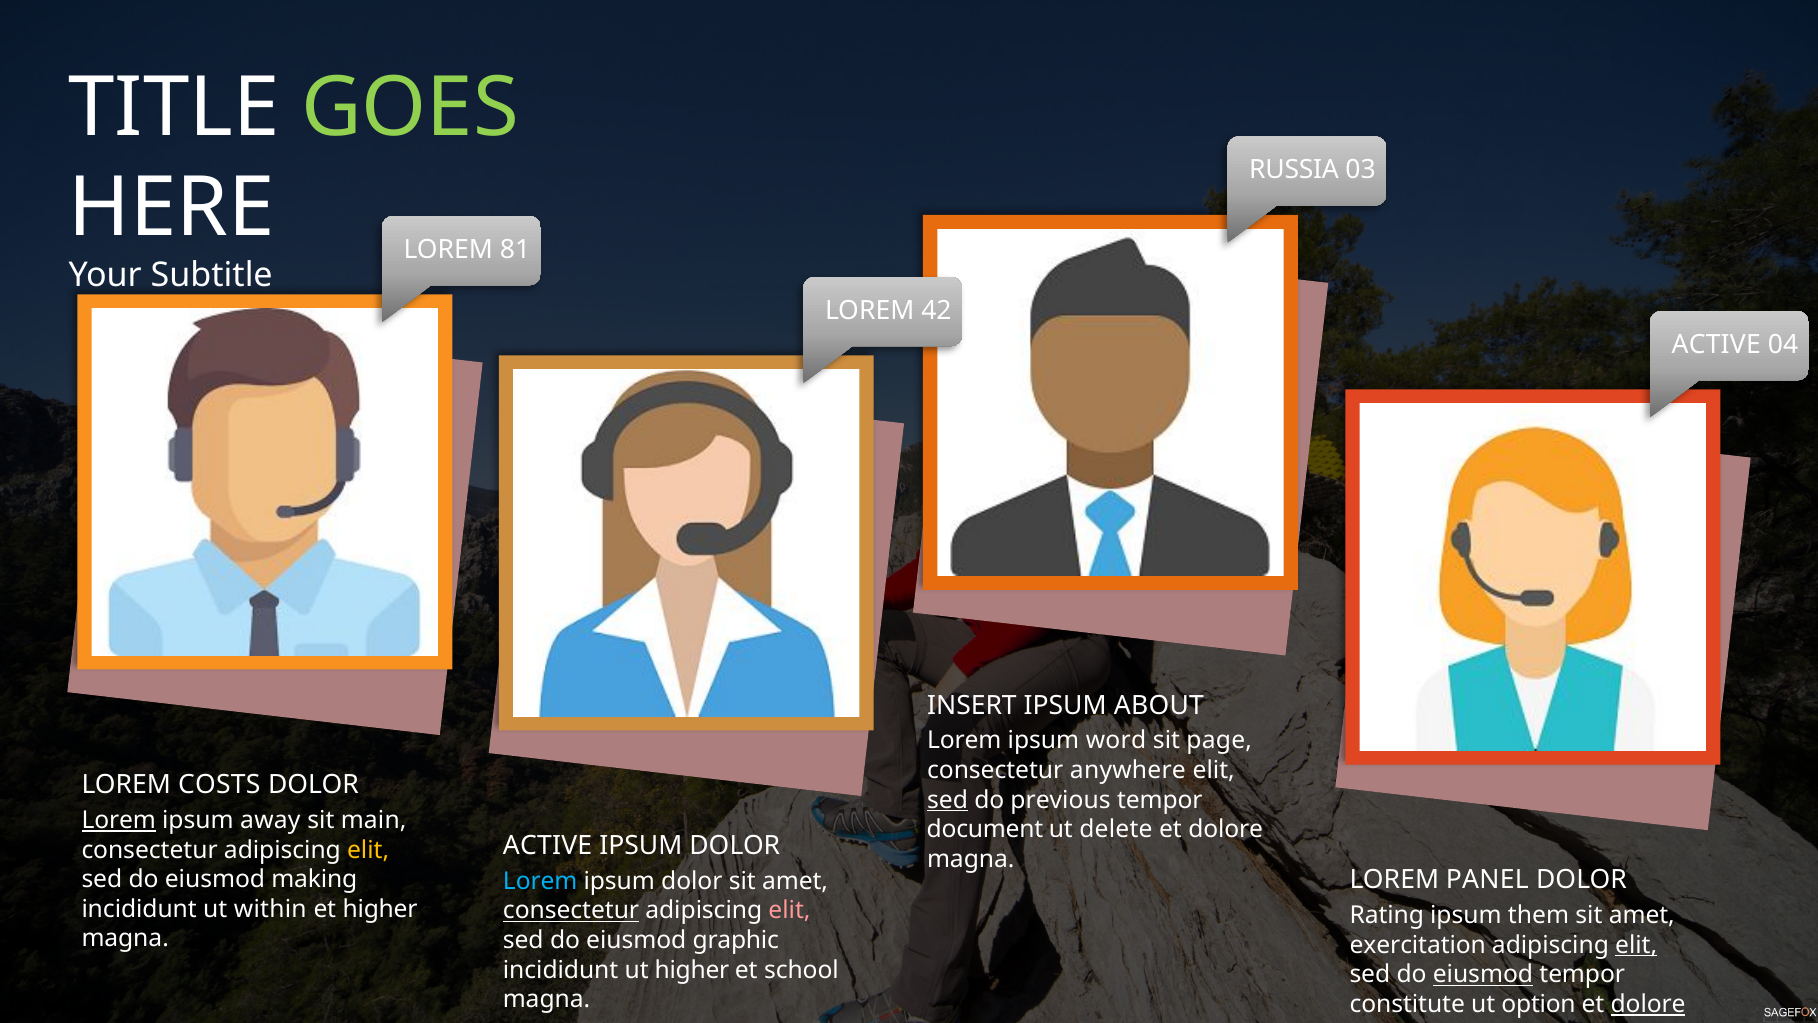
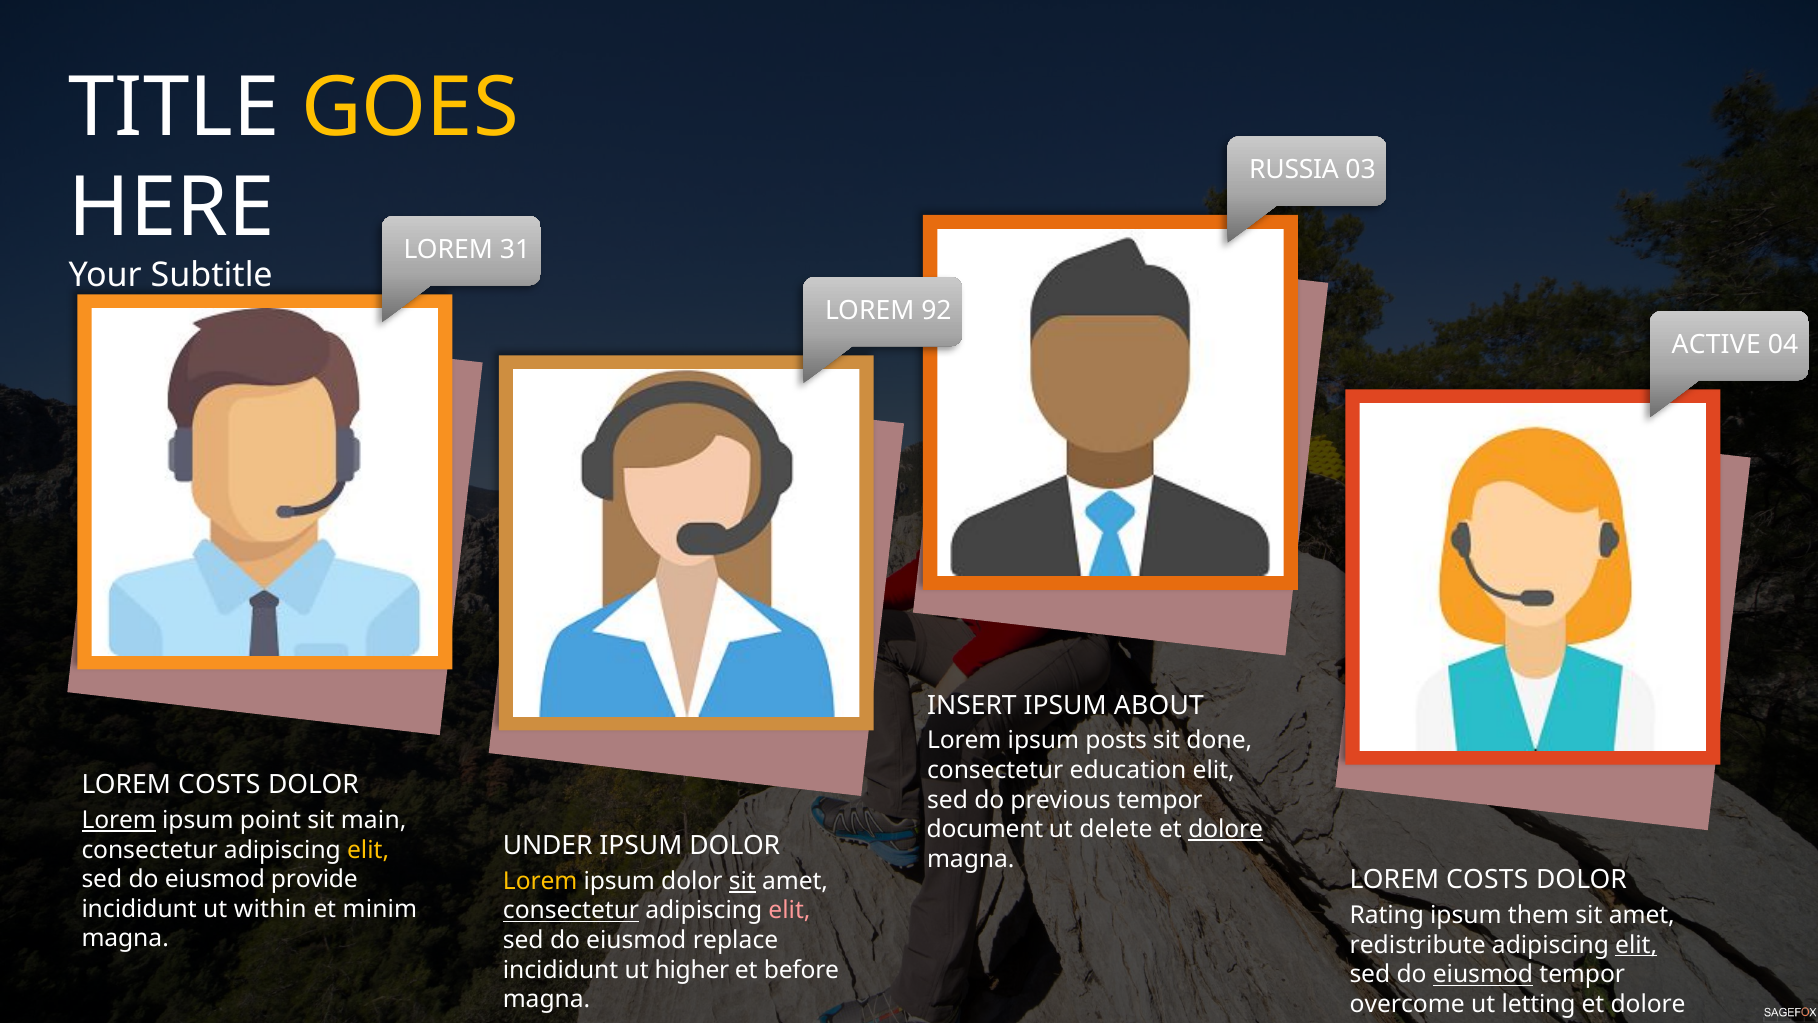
GOES colour: light green -> yellow
81: 81 -> 31
42: 42 -> 92
word: word -> posts
page: page -> done
anywhere: anywhere -> education
sed at (948, 800) underline: present -> none
away: away -> point
dolore at (1226, 829) underline: none -> present
ACTIVE at (548, 845): ACTIVE -> UNDER
making: making -> provide
PANEL at (1487, 880): PANEL -> COSTS
Lorem at (540, 881) colour: light blue -> yellow
sit at (742, 881) underline: none -> present
et higher: higher -> minim
graphic: graphic -> replace
exercitation: exercitation -> redistribute
school: school -> before
constitute: constitute -> overcome
option: option -> letting
dolore at (1648, 1004) underline: present -> none
